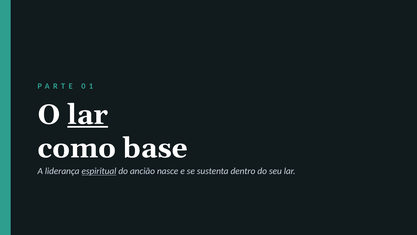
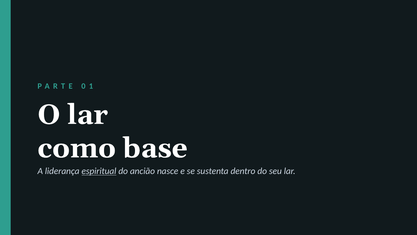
lar at (88, 115) underline: present -> none
